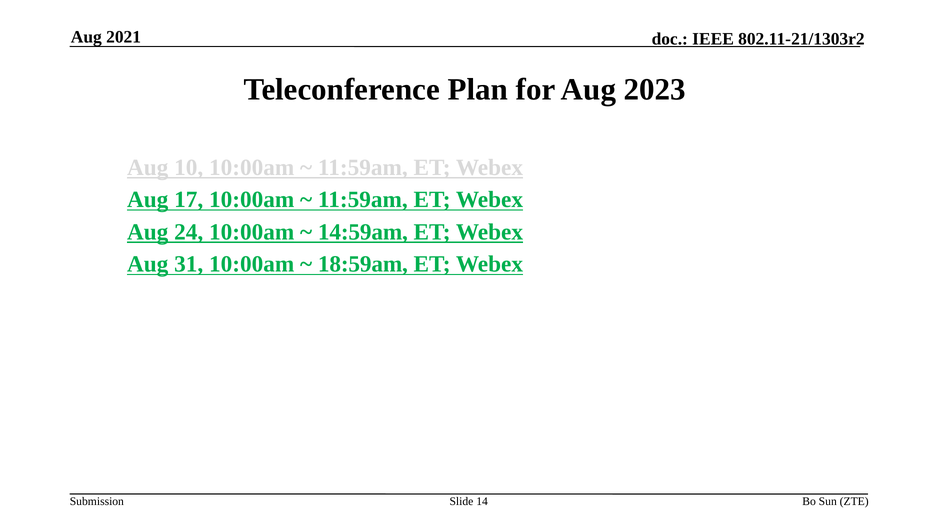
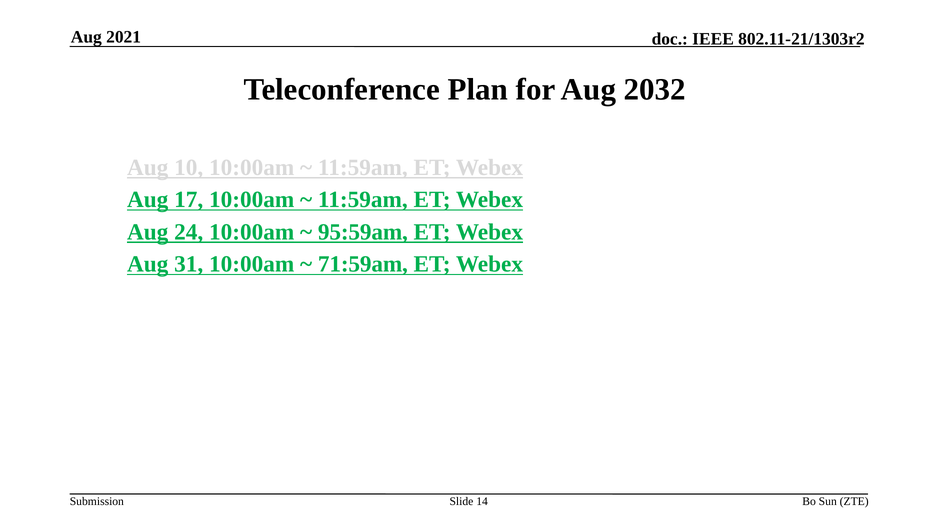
2023: 2023 -> 2032
14:59am: 14:59am -> 95:59am
18:59am: 18:59am -> 71:59am
